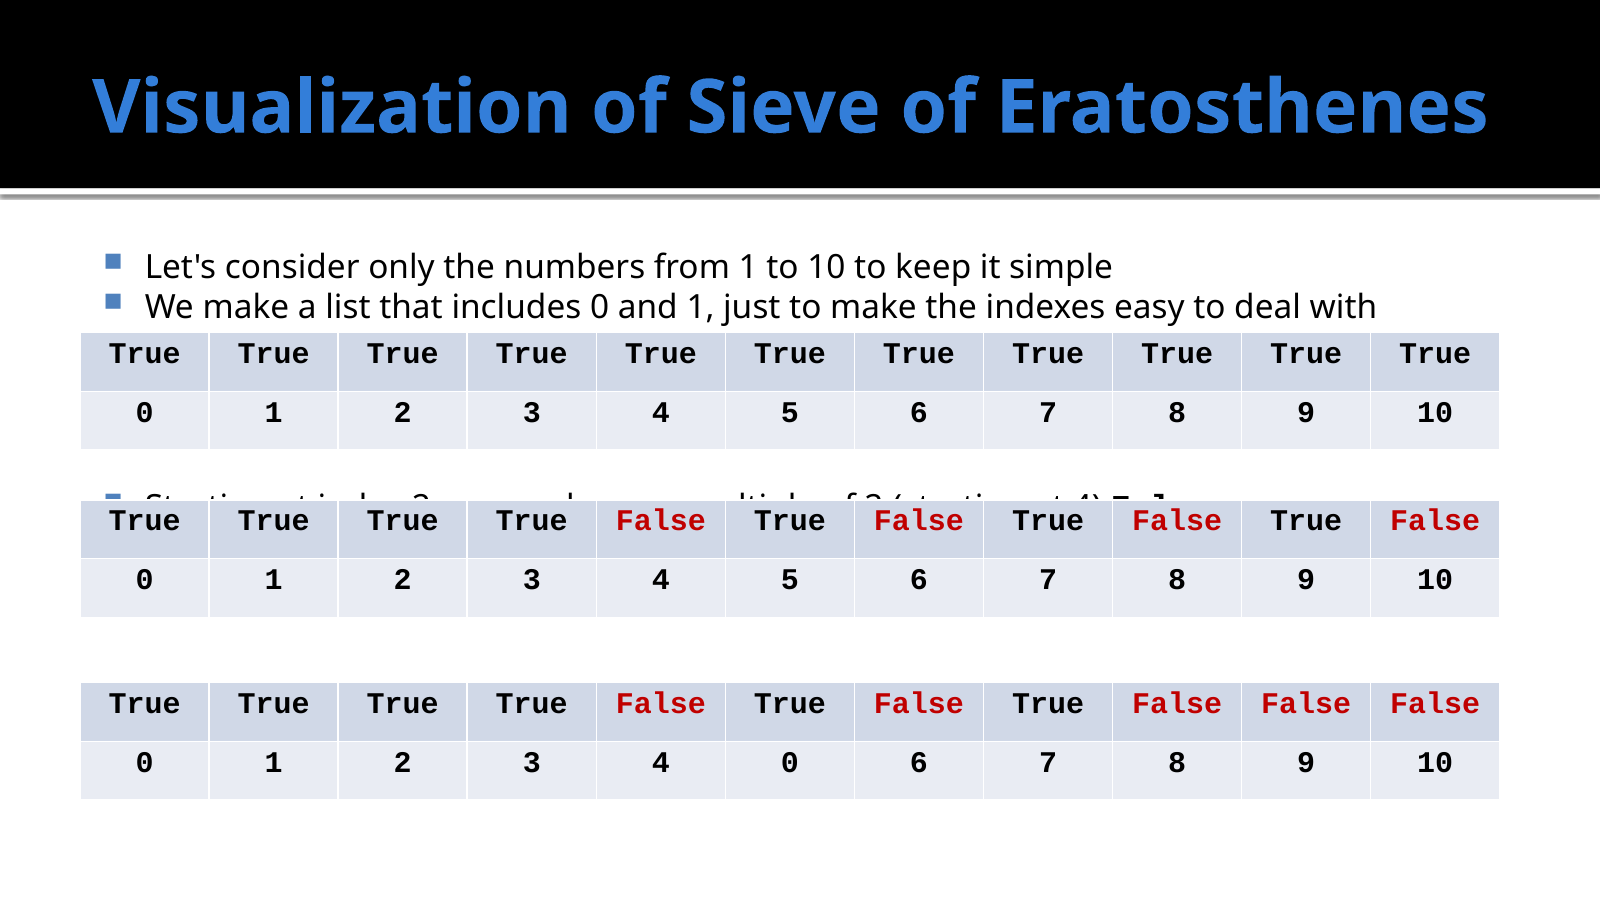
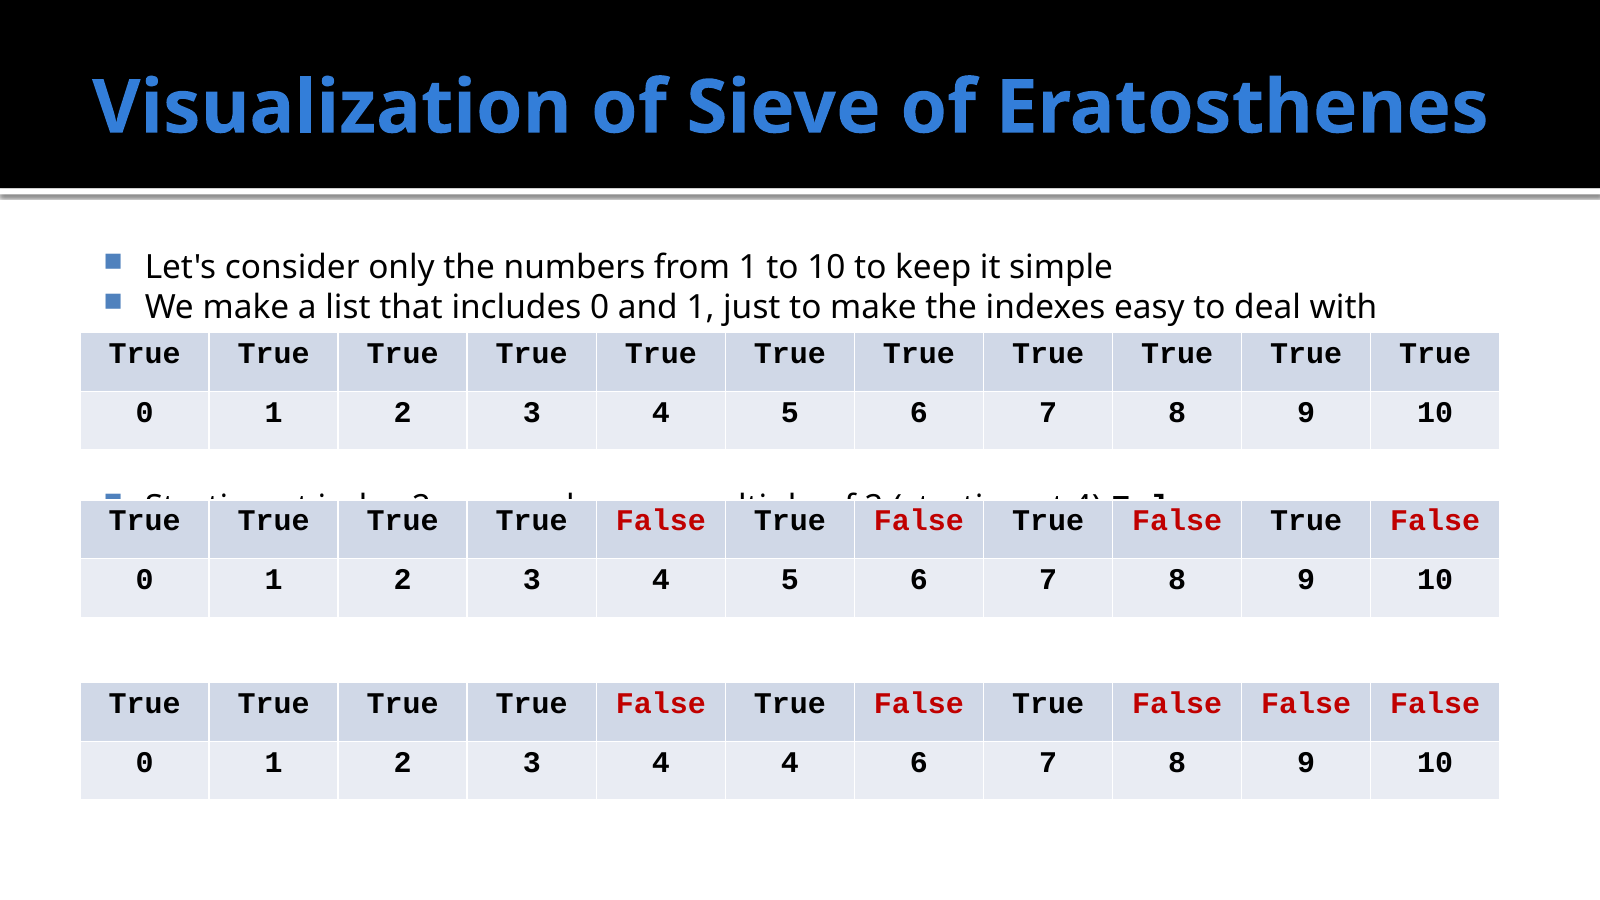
4 0: 0 -> 4
